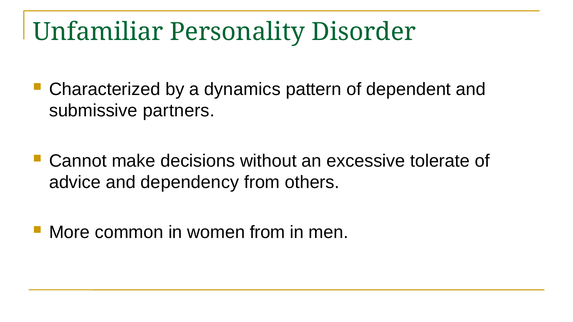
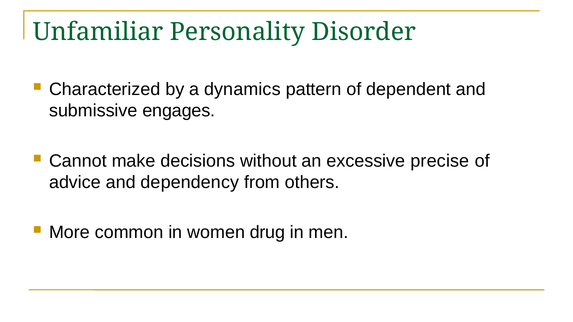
partners: partners -> engages
tolerate: tolerate -> precise
women from: from -> drug
